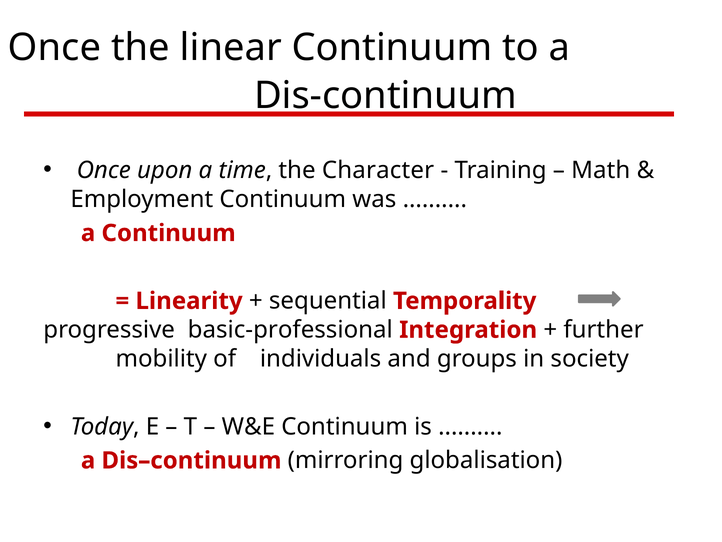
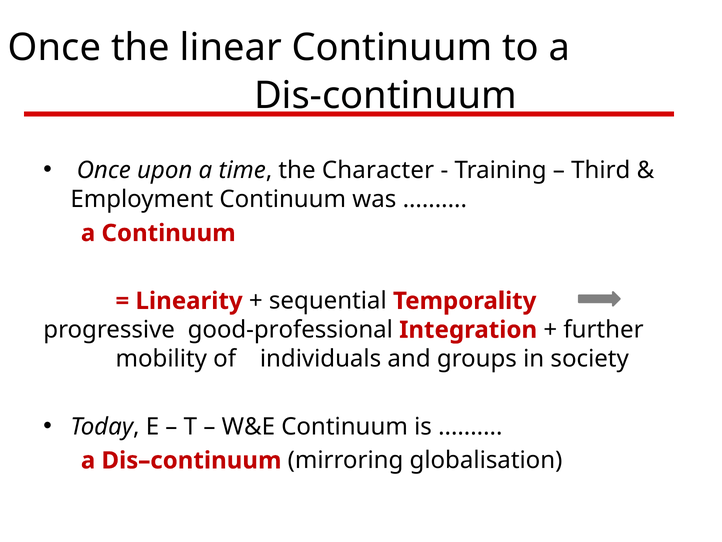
Math: Math -> Third
basic-professional: basic-professional -> good-professional
